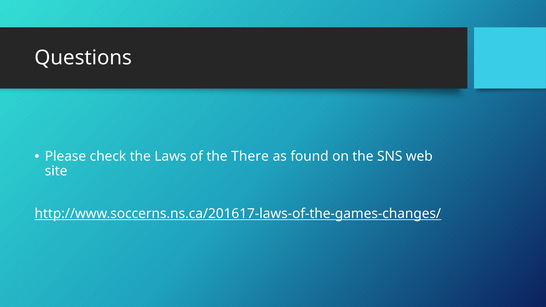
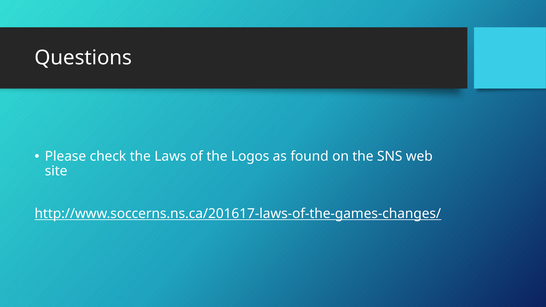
There: There -> Logos
